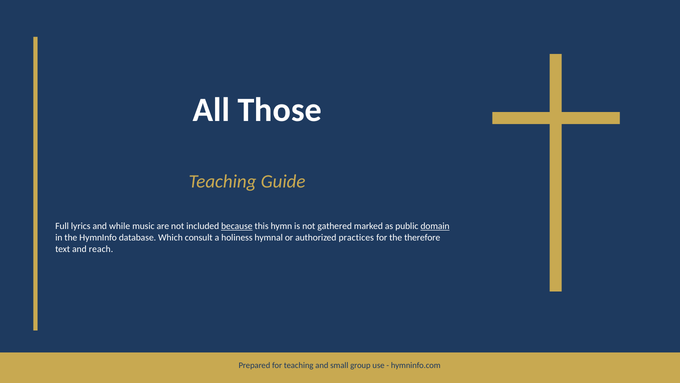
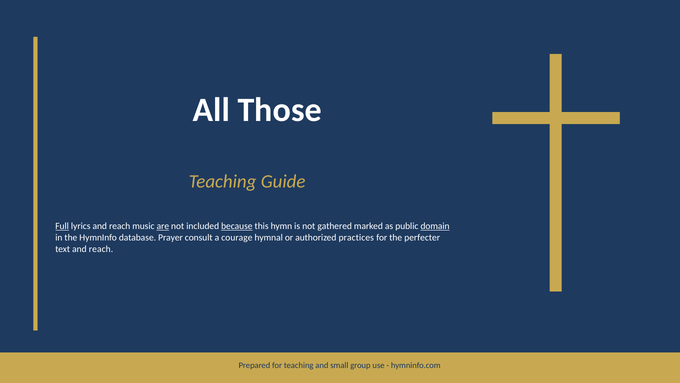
Full underline: none -> present
lyrics and while: while -> reach
are underline: none -> present
Which: Which -> Prayer
holiness: holiness -> courage
therefore: therefore -> perfecter
